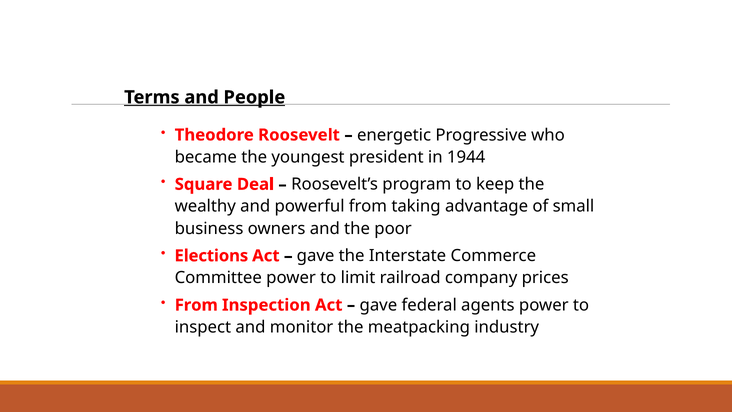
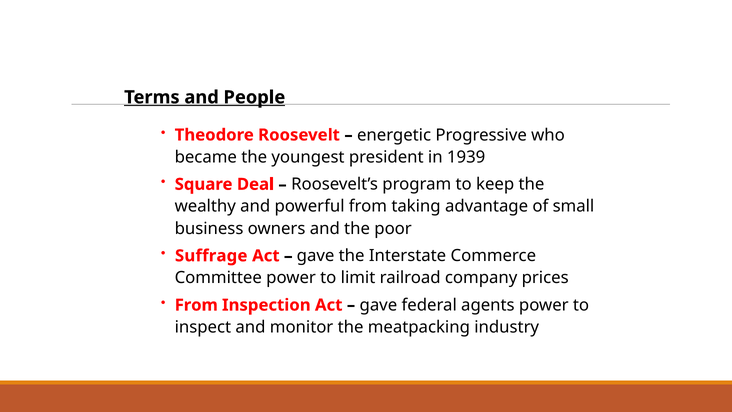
1944: 1944 -> 1939
Elections: Elections -> Suffrage
